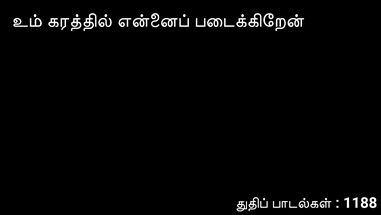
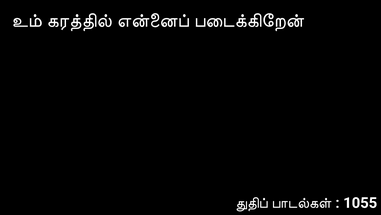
1188: 1188 -> 1055
